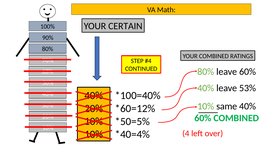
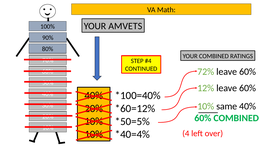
CERTAIN: CERTAIN -> AMVETS
80% at (206, 71): 80% -> 72%
40% at (206, 88): 40% -> 12%
53% at (248, 88): 53% -> 60%
